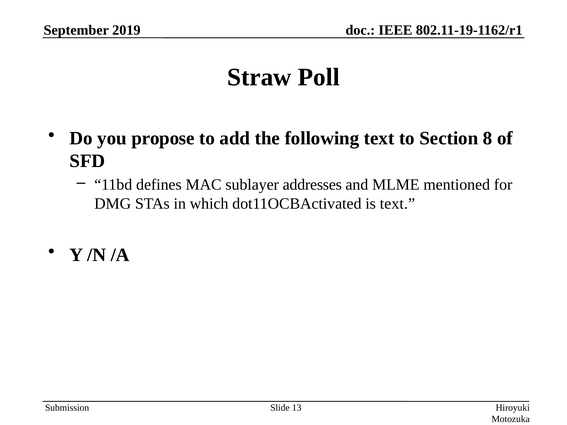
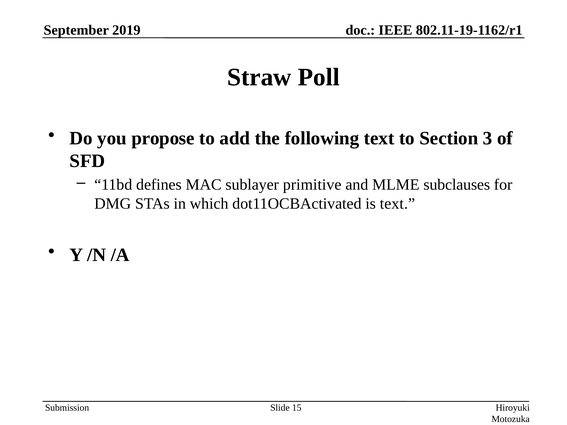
8: 8 -> 3
addresses: addresses -> primitive
mentioned: mentioned -> subclauses
13: 13 -> 15
